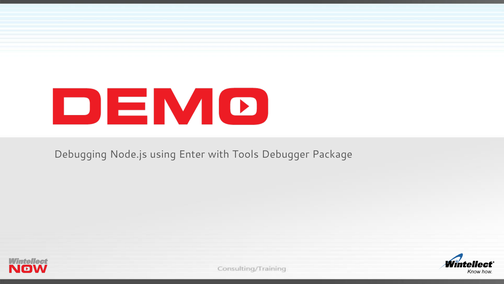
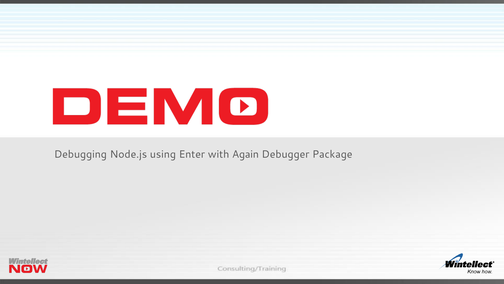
Tools: Tools -> Again
